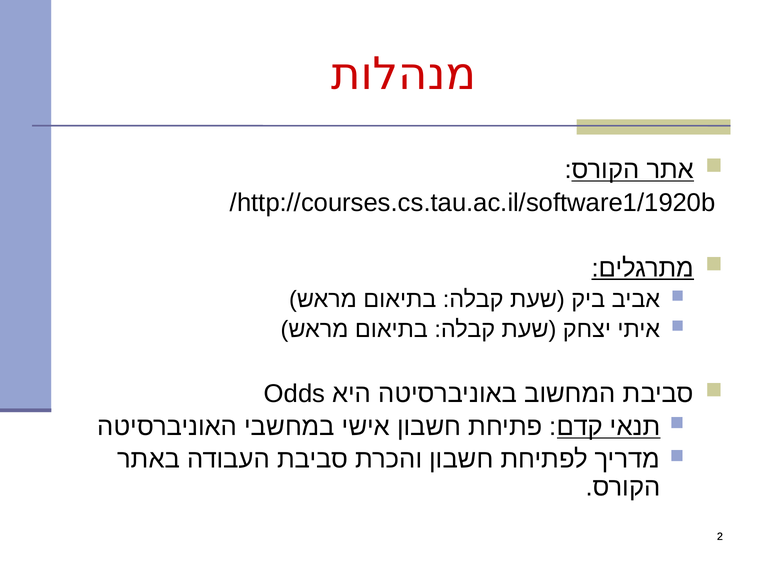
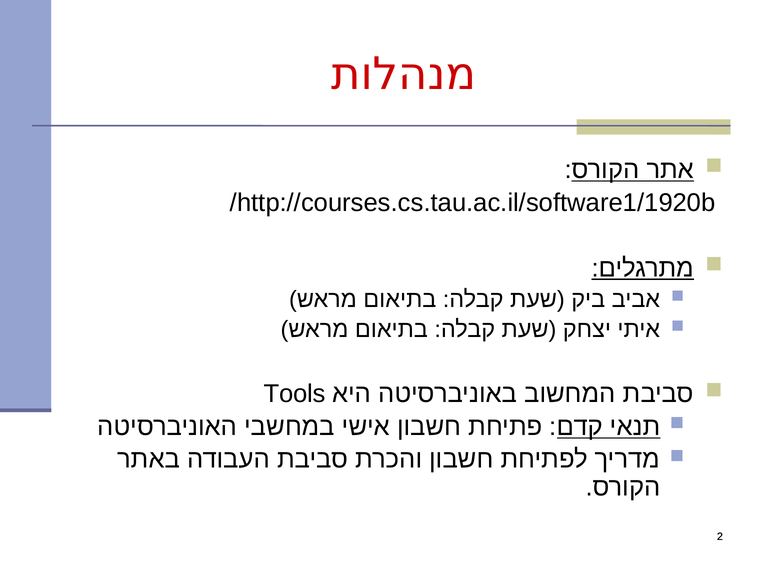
Odds: Odds -> Tools
